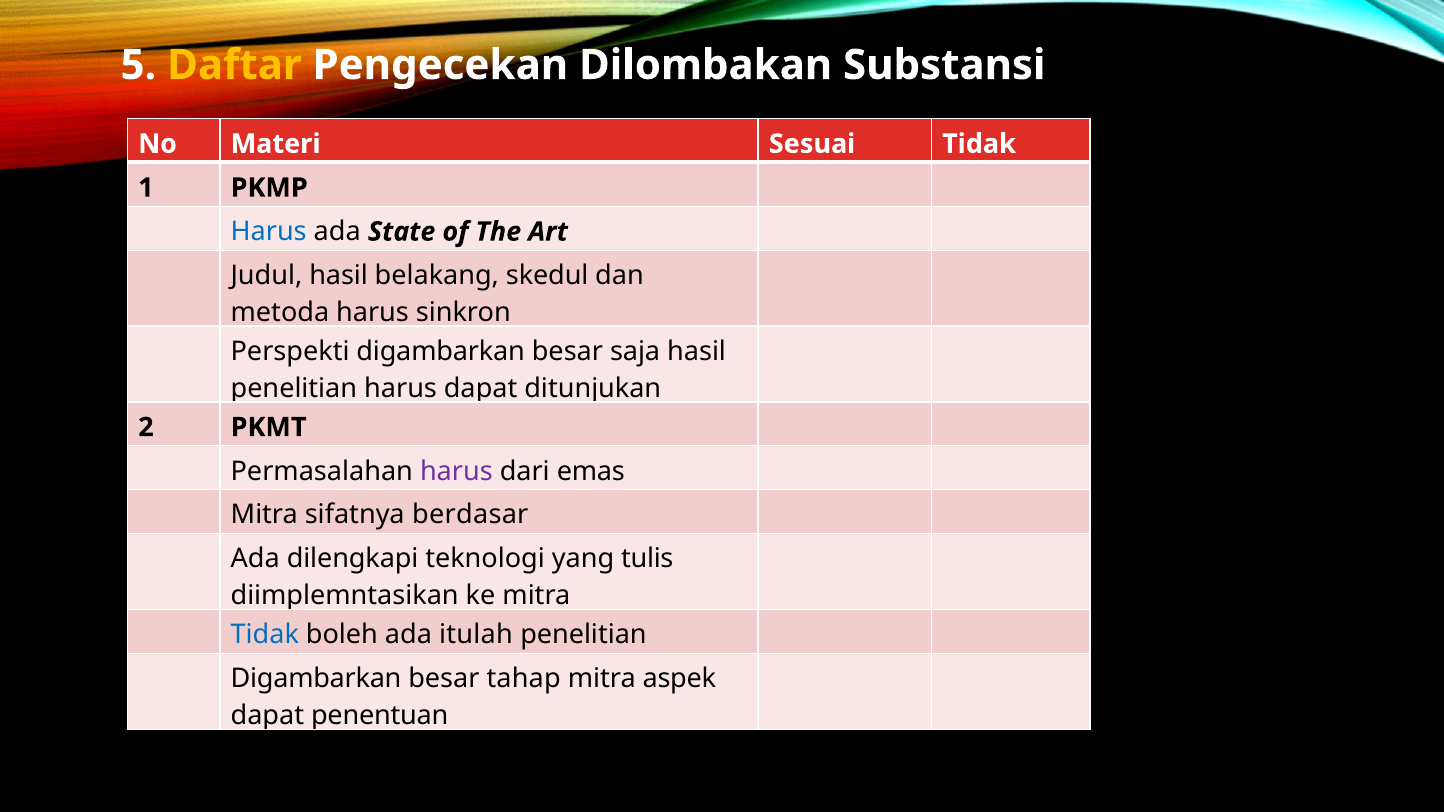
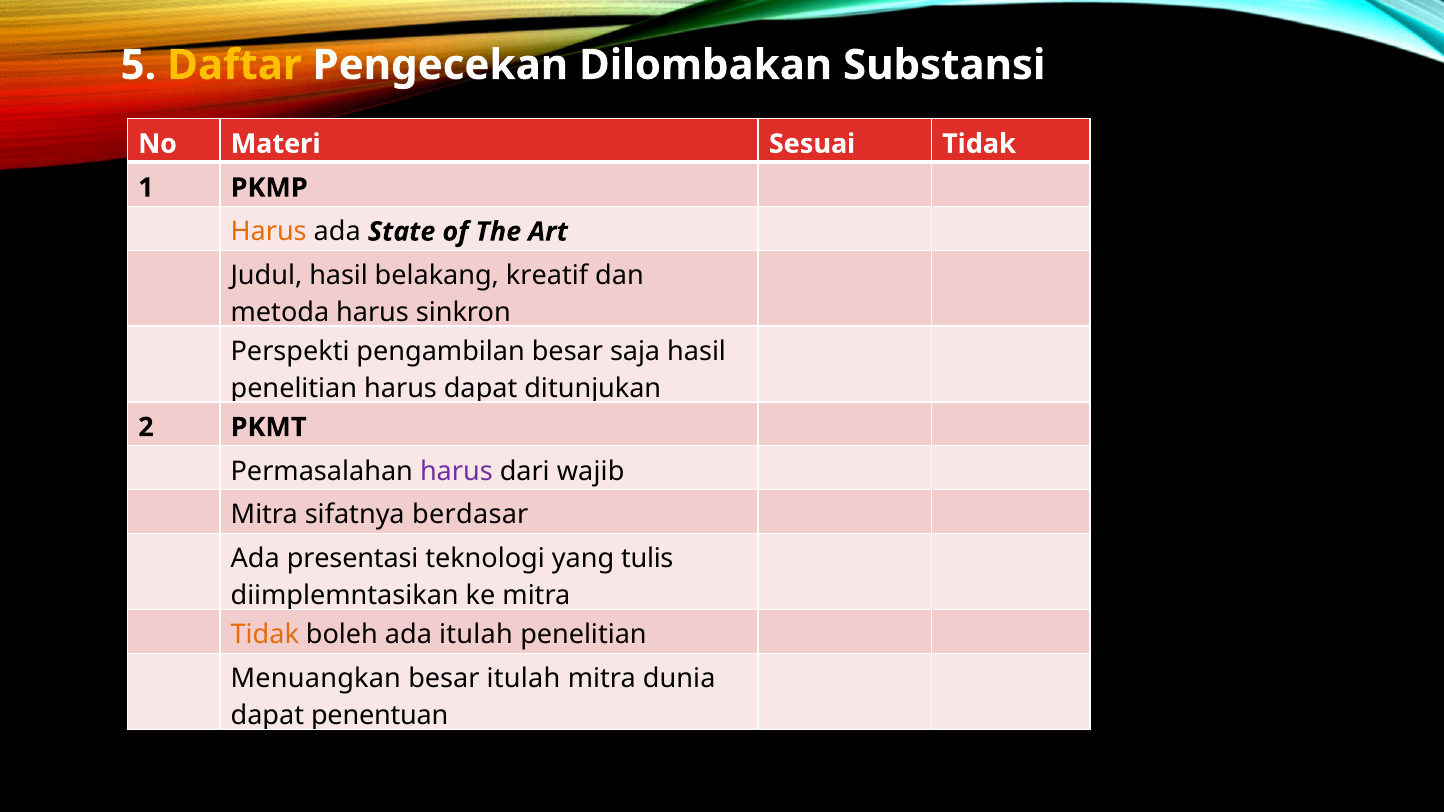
Harus at (269, 232) colour: blue -> orange
skedul: skedul -> kreatif
Perspekti digambarkan: digambarkan -> pengambilan
emas: emas -> wajib
dilengkapi: dilengkapi -> presentasi
Tidak at (265, 635) colour: blue -> orange
Digambarkan at (316, 679): Digambarkan -> Menuangkan
besar tahap: tahap -> itulah
aspek: aspek -> dunia
